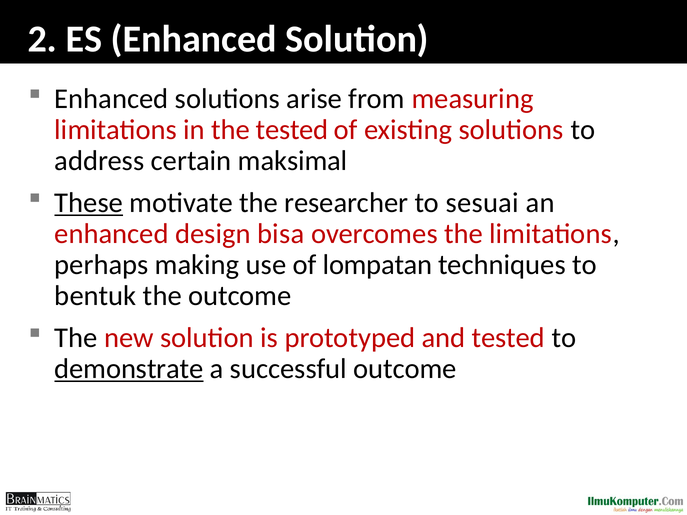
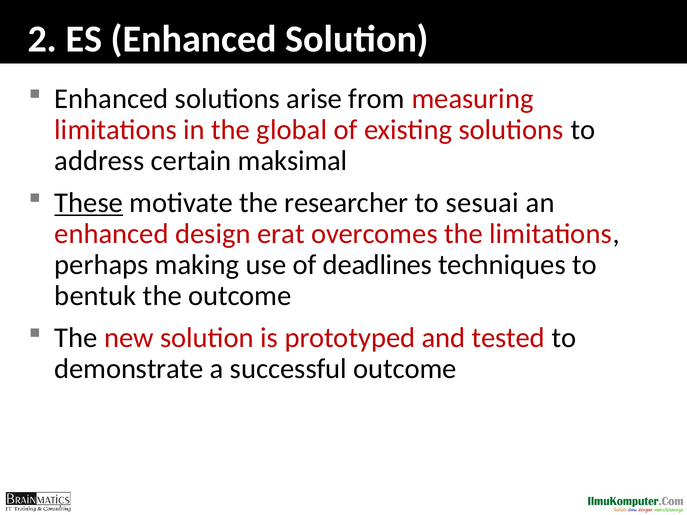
the tested: tested -> global
bisa: bisa -> erat
lompatan: lompatan -> deadlines
demonstrate underline: present -> none
